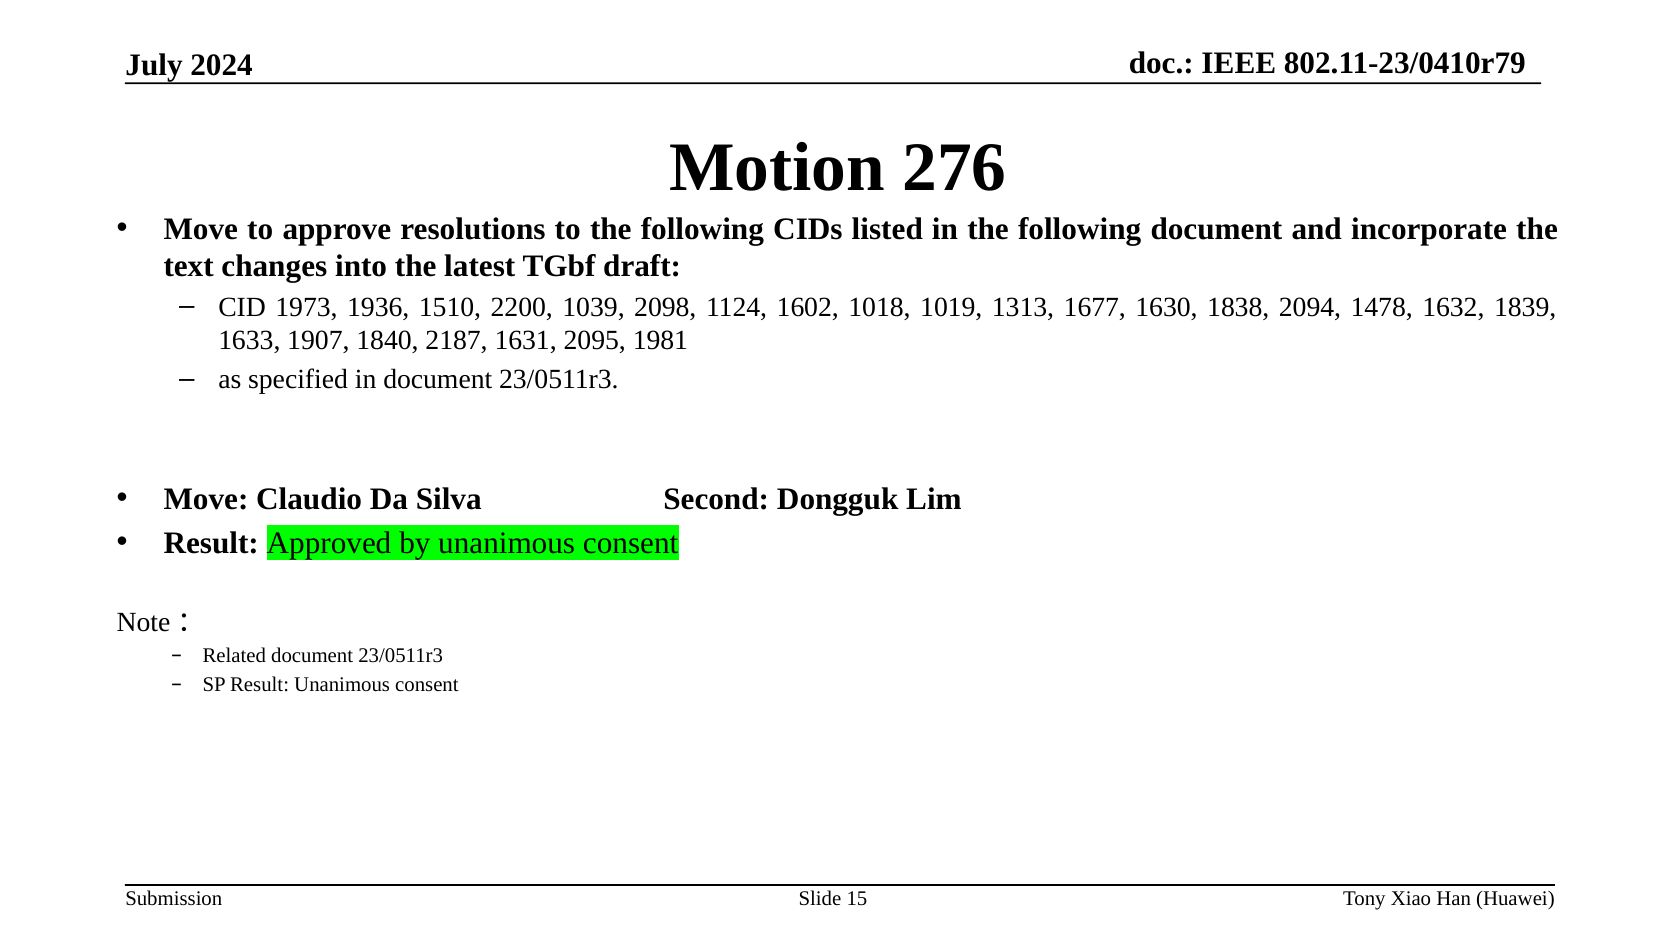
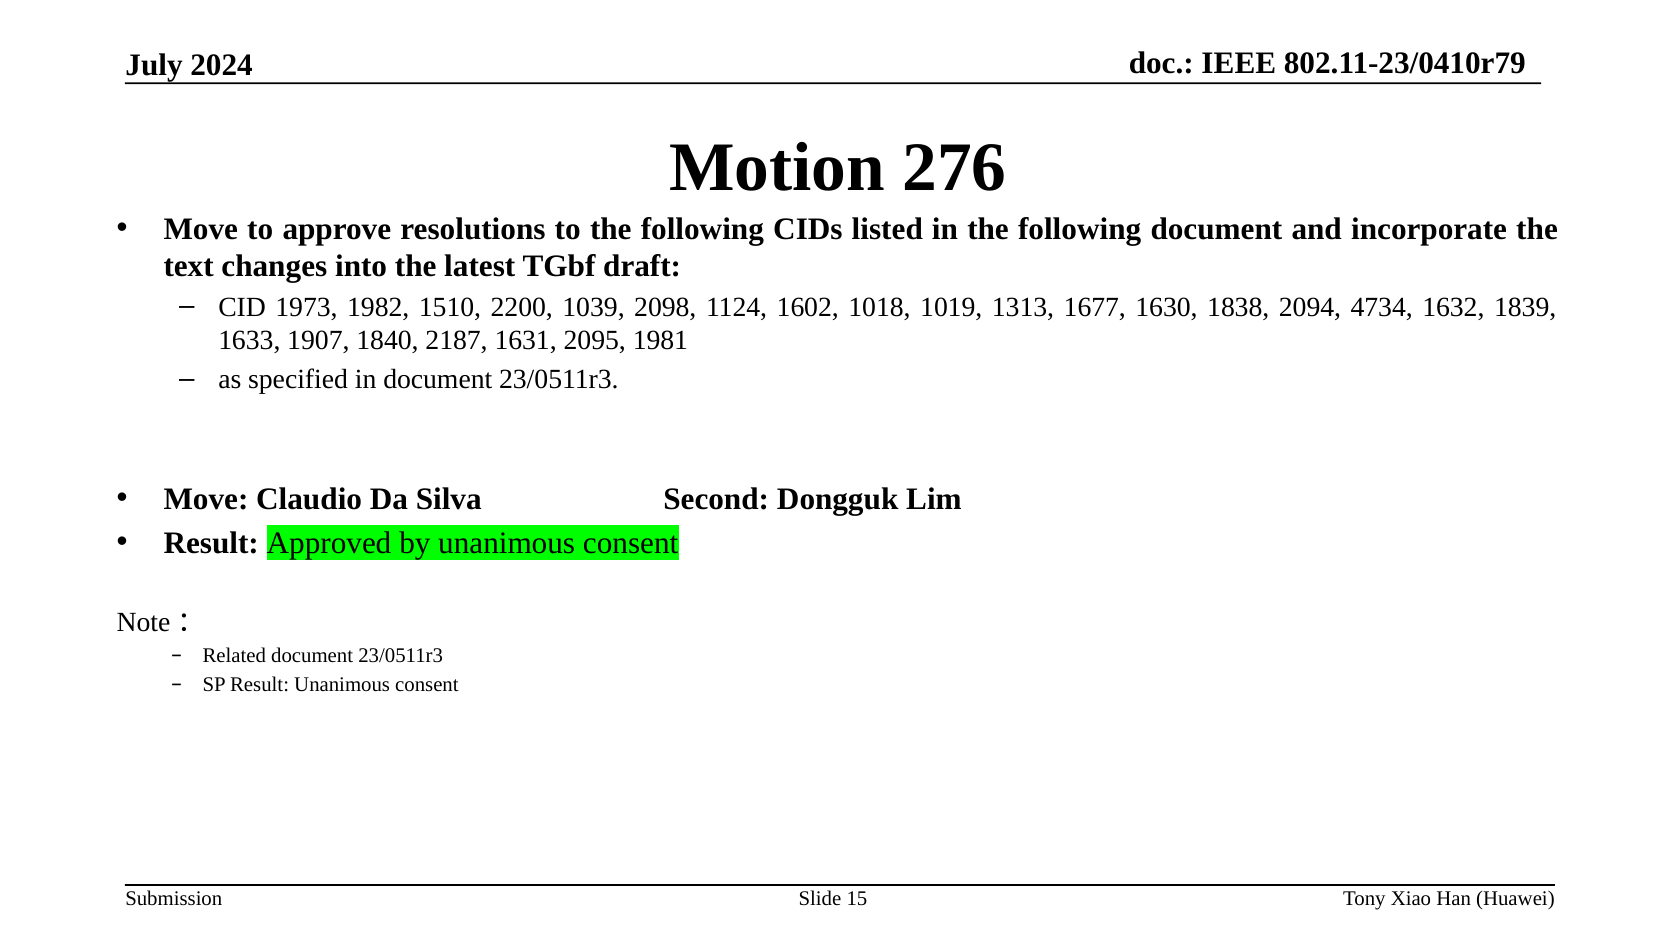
1936: 1936 -> 1982
1478: 1478 -> 4734
